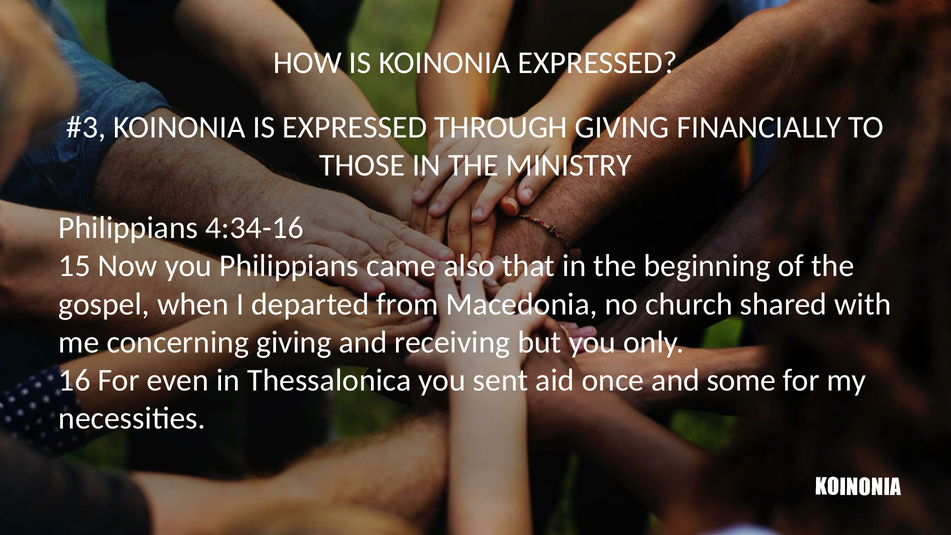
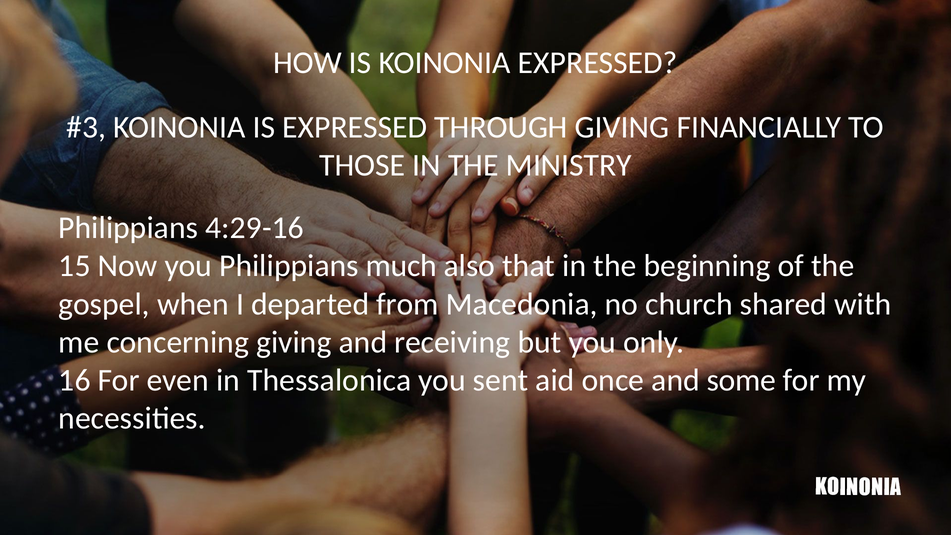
4:34-16: 4:34-16 -> 4:29-16
came: came -> much
